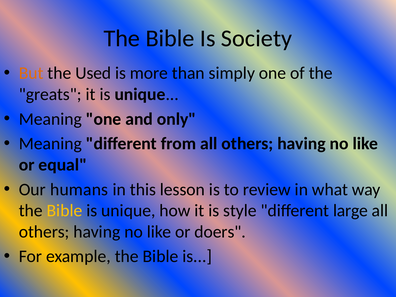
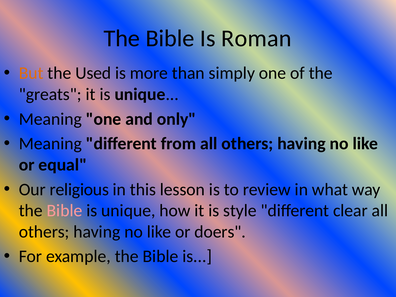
Society: Society -> Roman
humans: humans -> religious
Bible at (64, 211) colour: yellow -> pink
large: large -> clear
